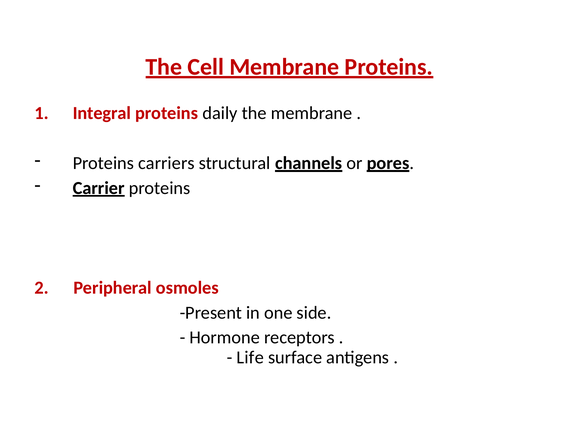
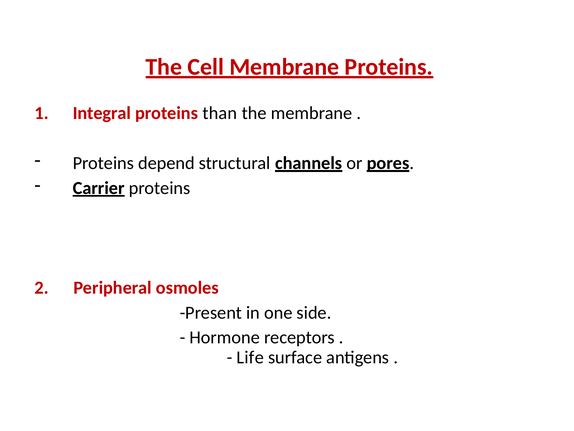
daily: daily -> than
carriers: carriers -> depend
